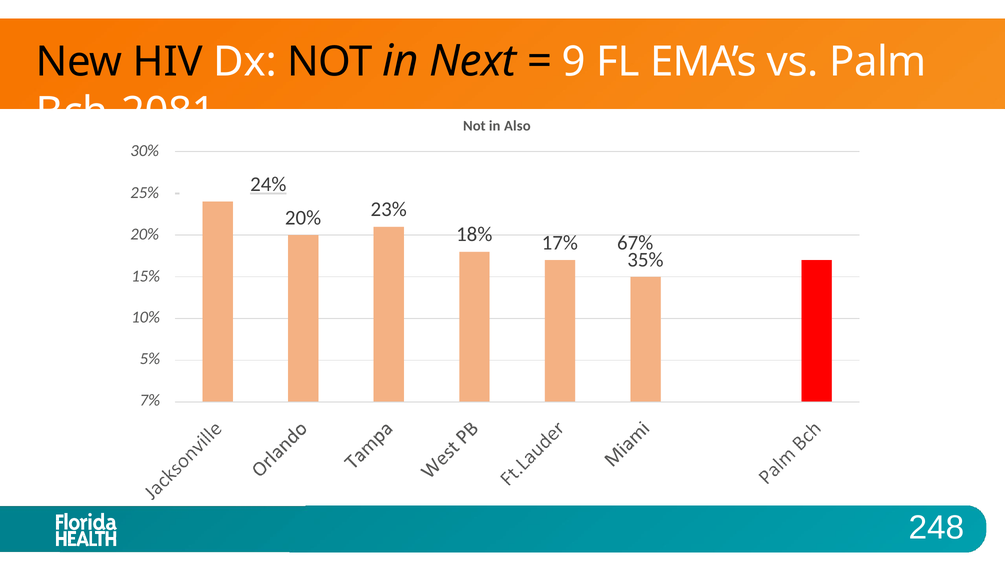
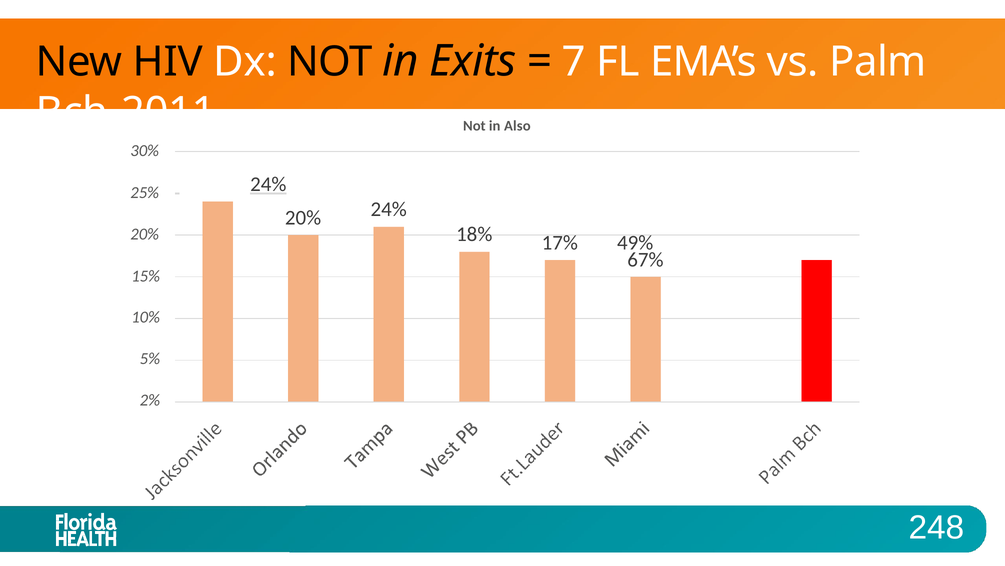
Next: Next -> Exits
9: 9 -> 7
Bch-2081: Bch-2081 -> Bch-2011
20% 23%: 23% -> 24%
67%: 67% -> 49%
35%: 35% -> 67%
7%: 7% -> 2%
